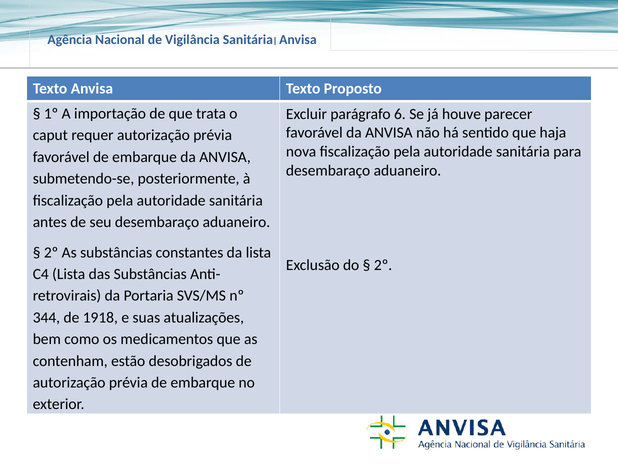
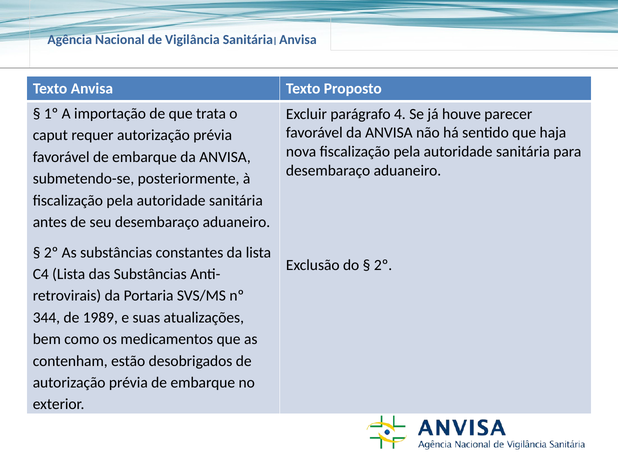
6: 6 -> 4
1918: 1918 -> 1989
